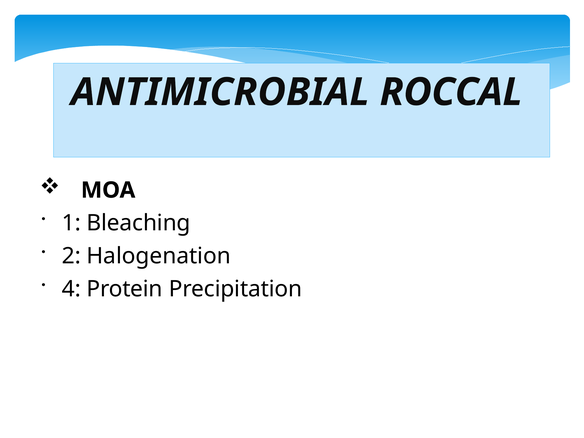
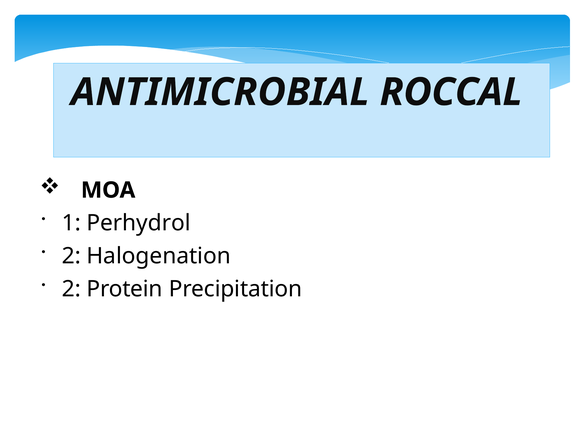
Bleaching: Bleaching -> Perhydrol
4 at (71, 289): 4 -> 2
